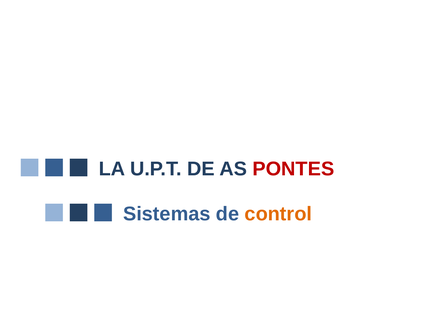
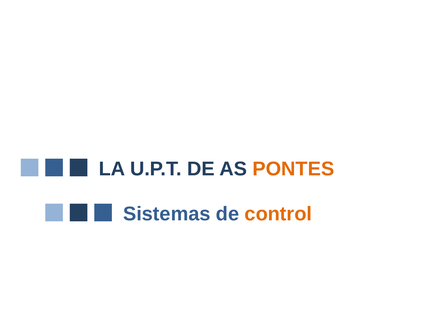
PONTES colour: red -> orange
